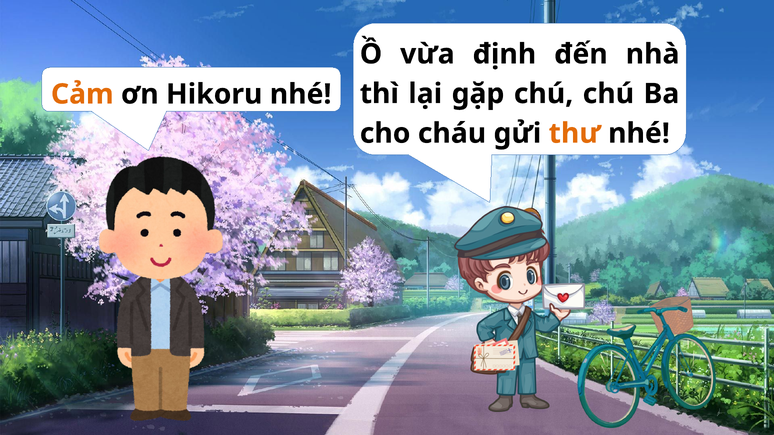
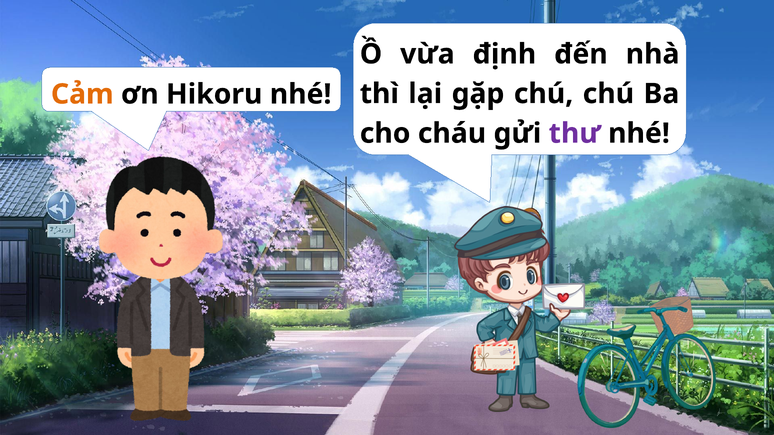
thư colour: orange -> purple
